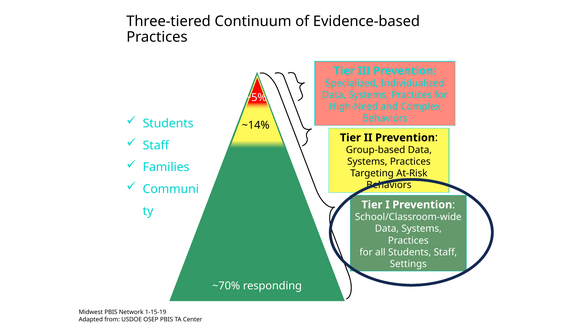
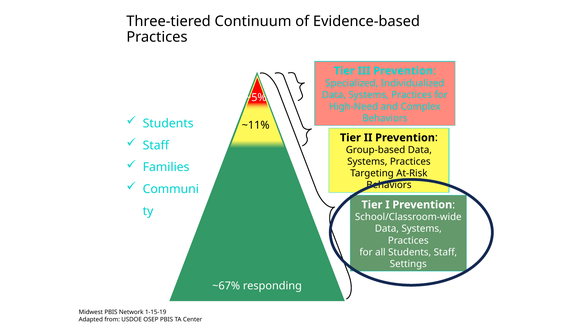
~14%: ~14% -> ~11%
~70%: ~70% -> ~67%
